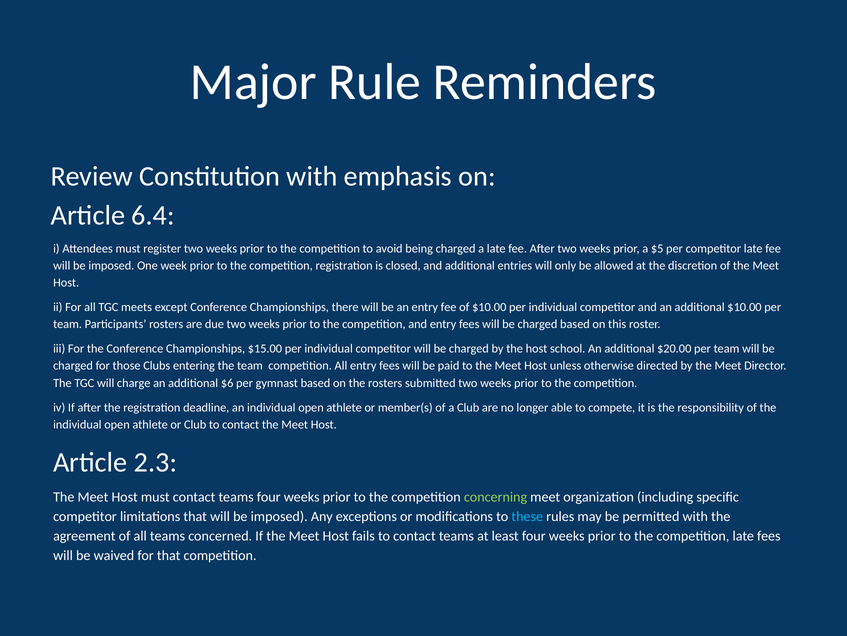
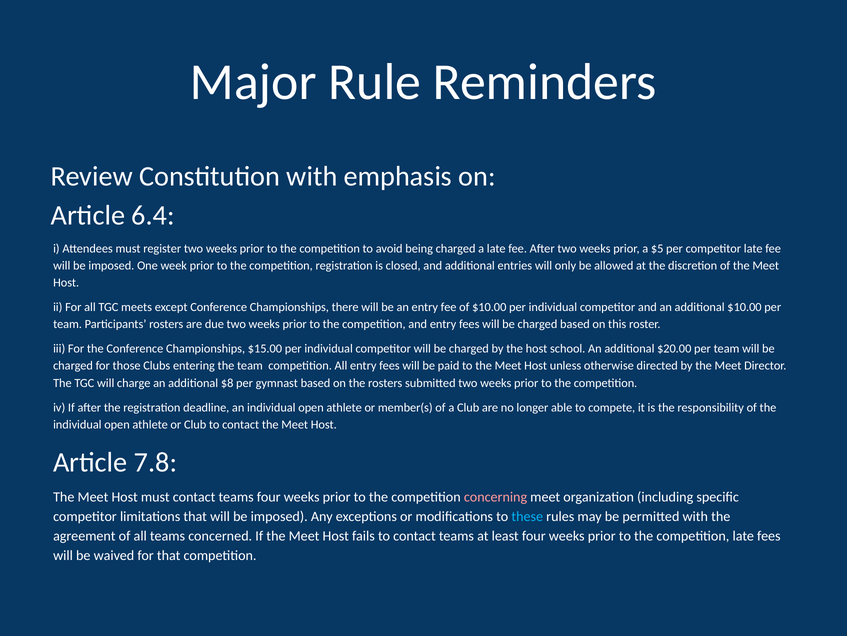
$6: $6 -> $8
2.3: 2.3 -> 7.8
concerning colour: light green -> pink
